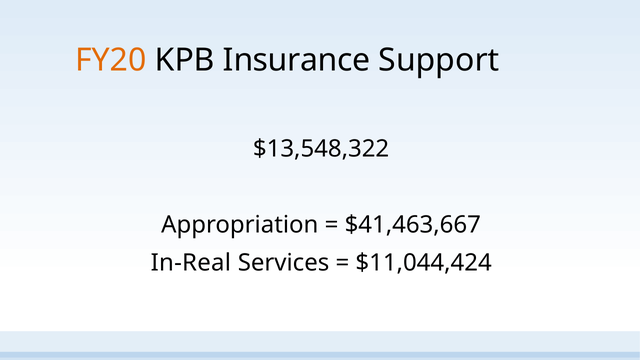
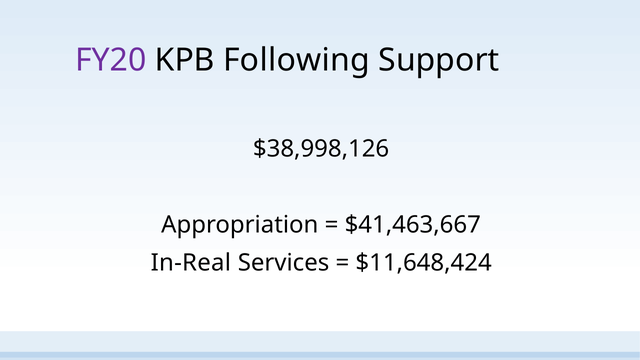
FY20 colour: orange -> purple
Insurance: Insurance -> Following
$13,548,322: $13,548,322 -> $38,998,126
$11,044,424: $11,044,424 -> $11,648,424
